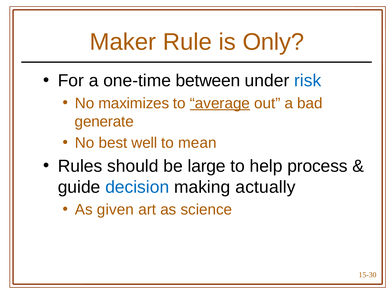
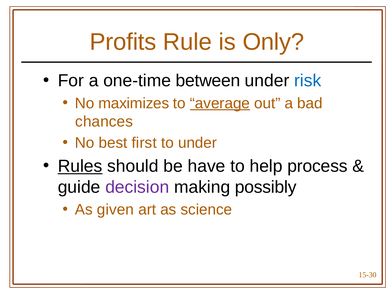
Maker: Maker -> Profits
generate: generate -> chances
well: well -> first
to mean: mean -> under
Rules underline: none -> present
large: large -> have
decision colour: blue -> purple
actually: actually -> possibly
